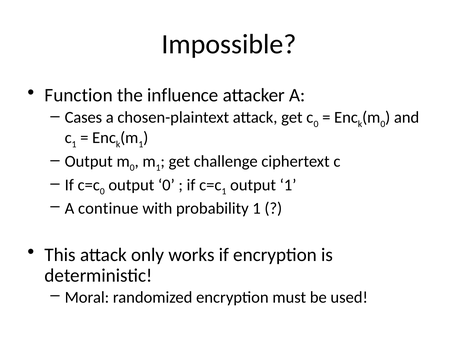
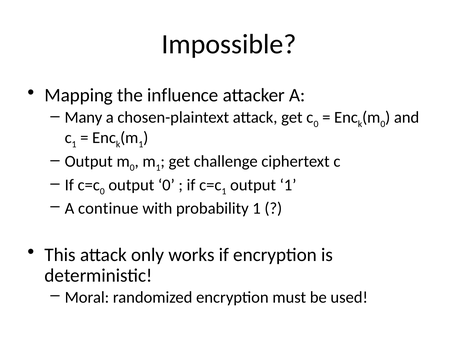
Function: Function -> Mapping
Cases: Cases -> Many
